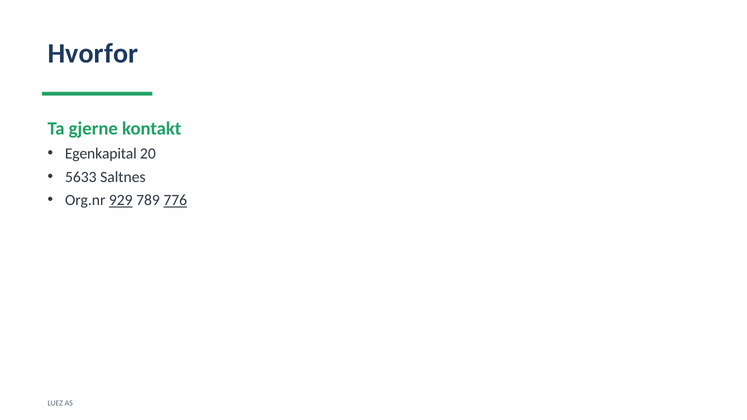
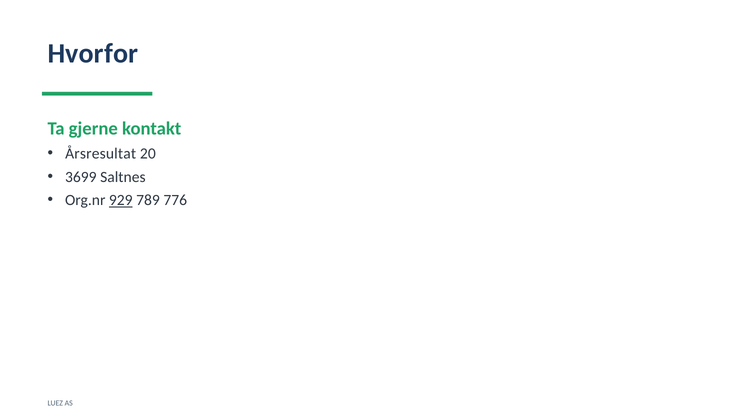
Egenkapital: Egenkapital -> Årsresultat
5633: 5633 -> 3699
776 underline: present -> none
